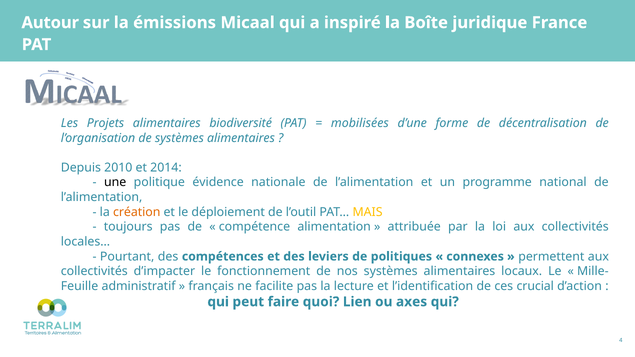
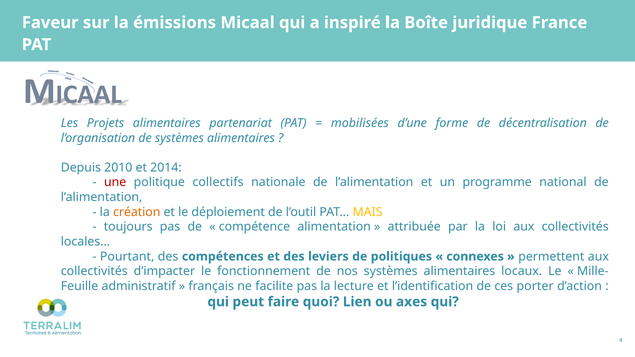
Autour: Autour -> Faveur
biodiversité: biodiversité -> partenariat
une colour: black -> red
évidence: évidence -> collectifs
crucial: crucial -> porter
